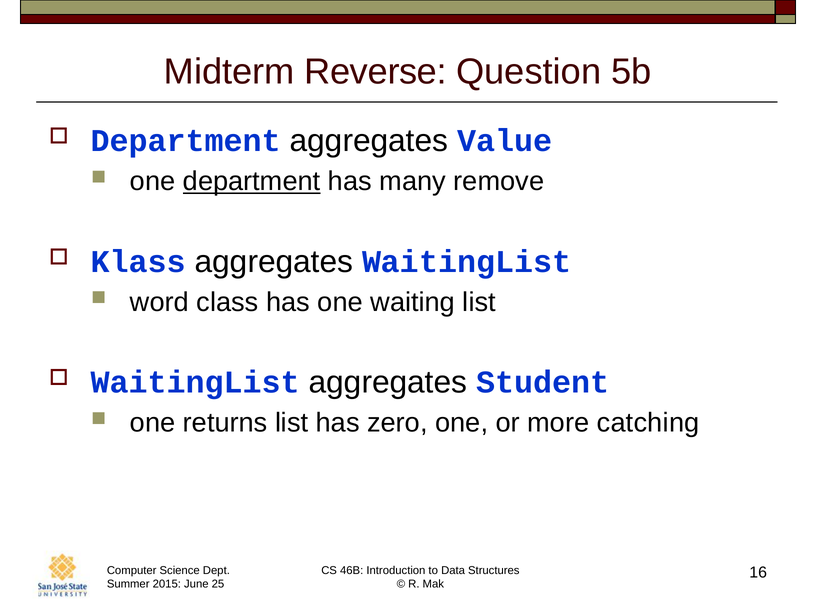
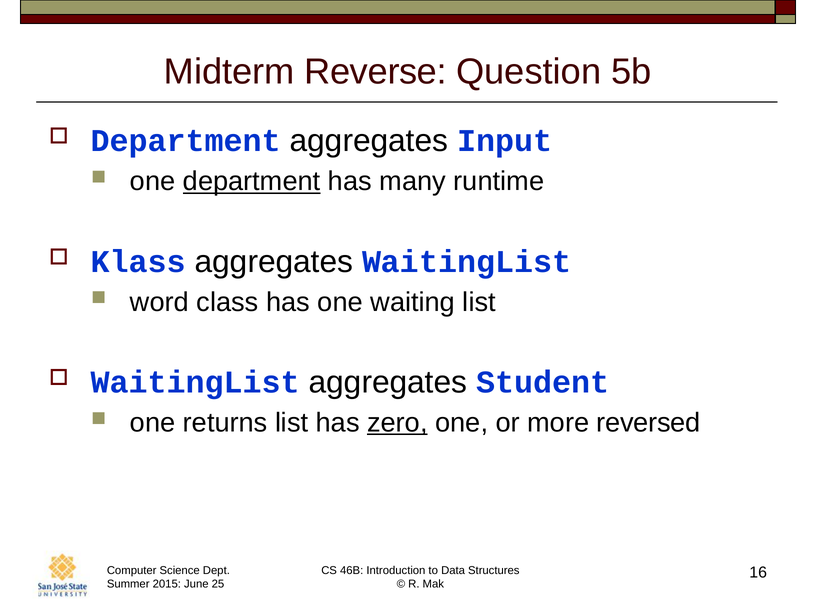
Value: Value -> Input
remove: remove -> runtime
zero underline: none -> present
catching: catching -> reversed
